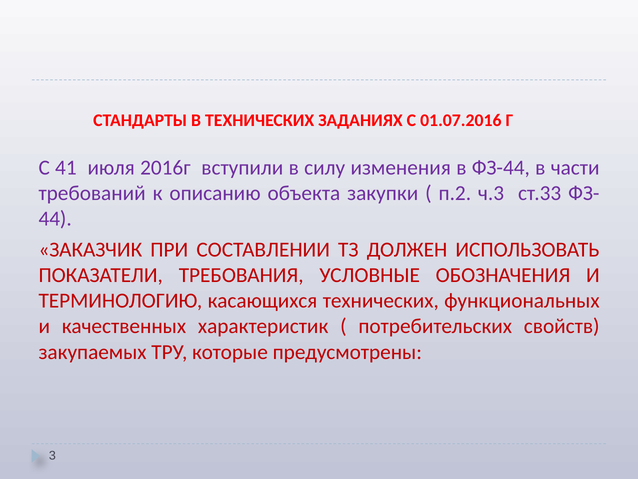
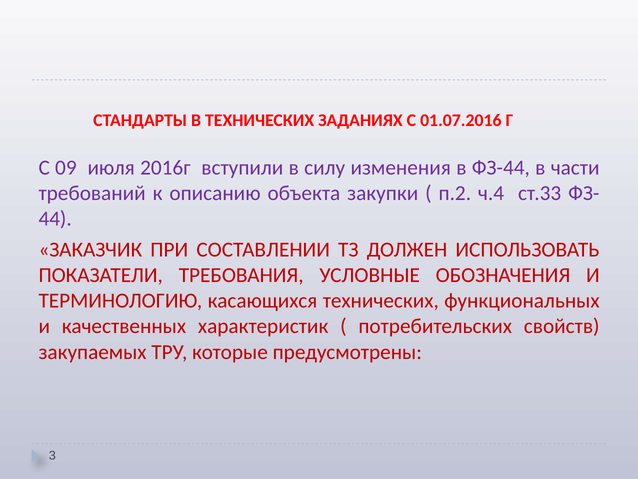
41: 41 -> 09
ч.3: ч.3 -> ч.4
